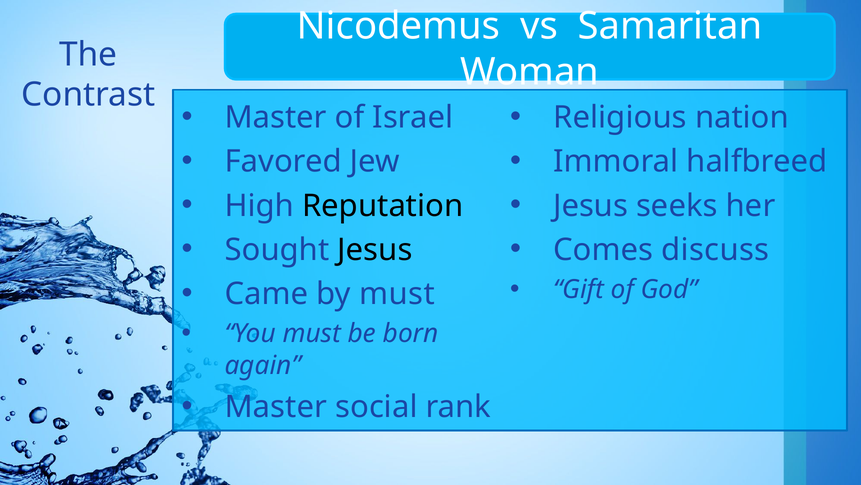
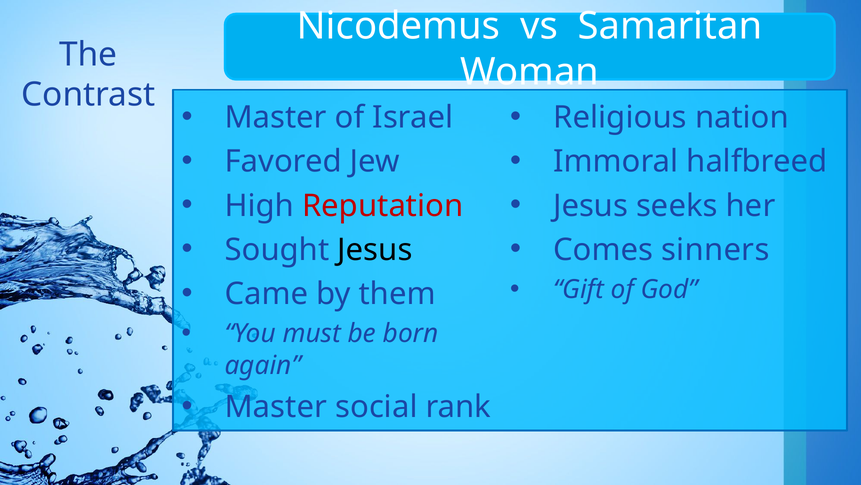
Reputation colour: black -> red
discuss: discuss -> sinners
by must: must -> them
